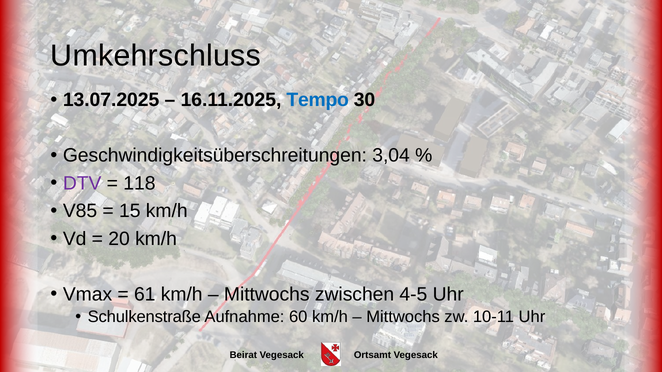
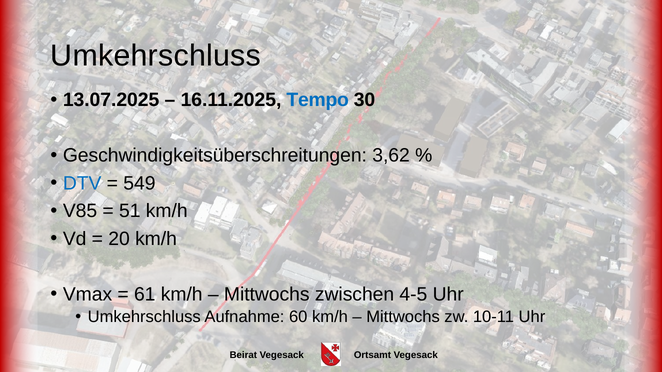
3,04: 3,04 -> 3,62
DTV colour: purple -> blue
118: 118 -> 549
15: 15 -> 51
Schulkenstraße at (144, 317): Schulkenstraße -> Umkehrschluss
